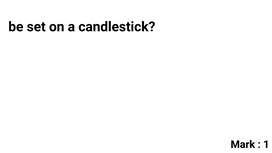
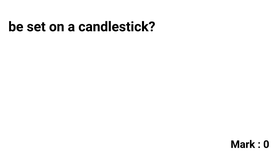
1: 1 -> 0
